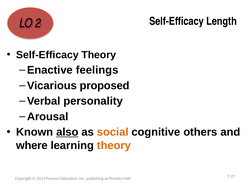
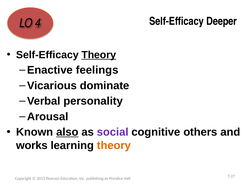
Length: Length -> Deeper
2: 2 -> 4
Theory at (99, 55) underline: none -> present
proposed: proposed -> dominate
social colour: orange -> purple
where: where -> works
